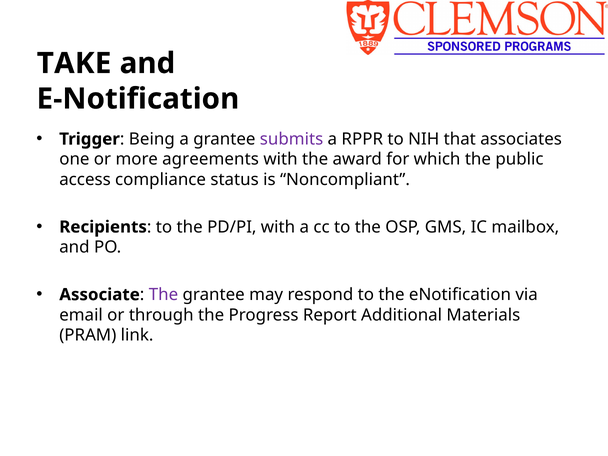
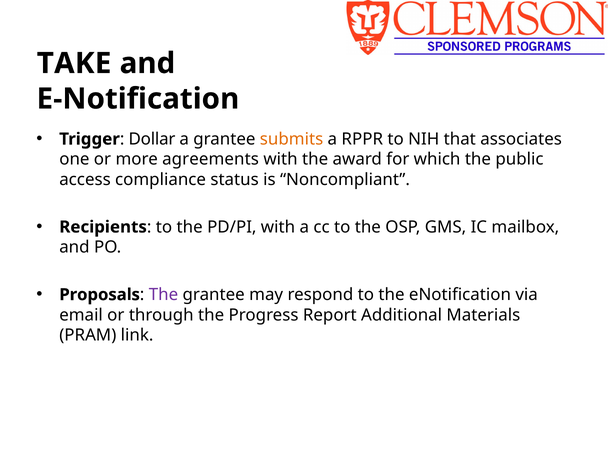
Being: Being -> Dollar
submits colour: purple -> orange
Associate: Associate -> Proposals
